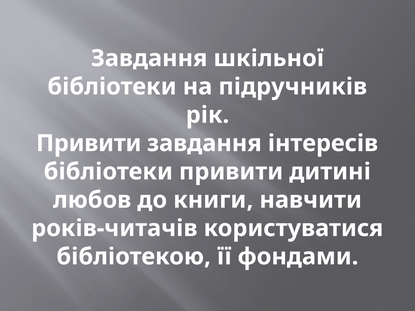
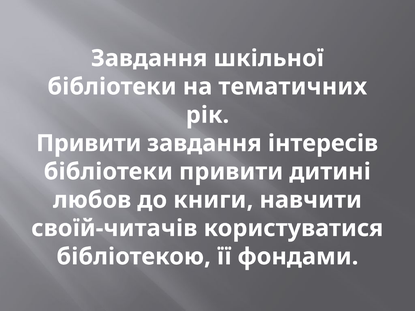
підручників: підручників -> тематичних
років-читачів: років-читачів -> своїй-читачів
